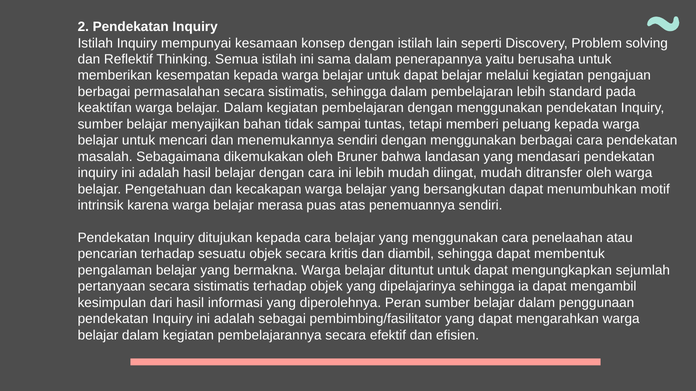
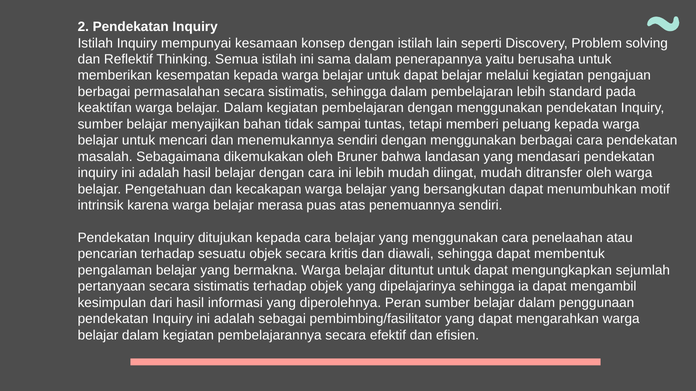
diambil: diambil -> diawali
